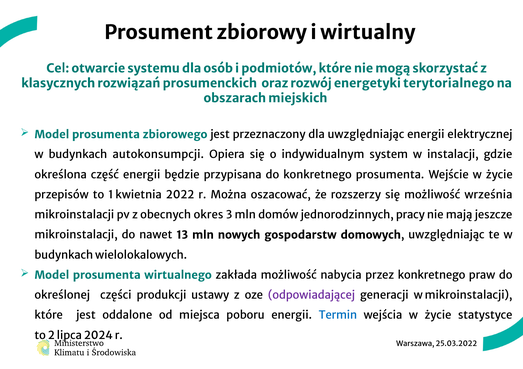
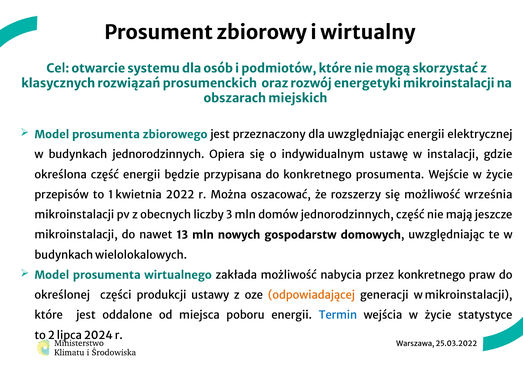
energetyki terytorialnego: terytorialnego -> mikroinstalacji
budynkach autokonsumpcji: autokonsumpcji -> jednorodzinnych
system: system -> ustawę
okres: okres -> liczby
jednorodzinnych pracy: pracy -> część
odpowiadającej colour: purple -> orange
